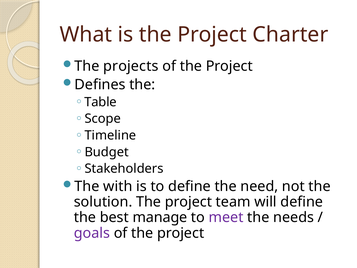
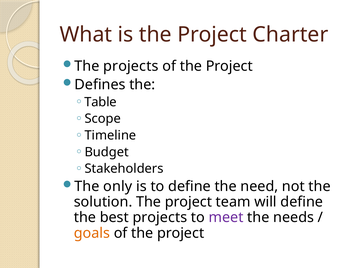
with: with -> only
best manage: manage -> projects
goals colour: purple -> orange
